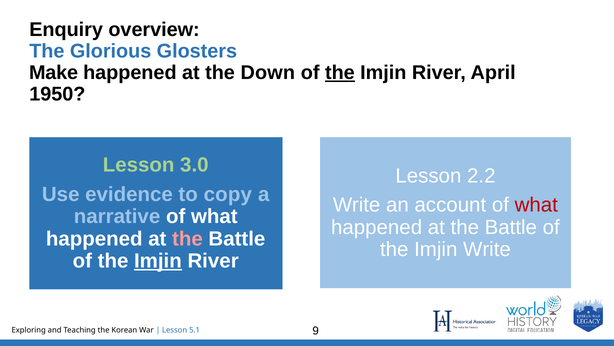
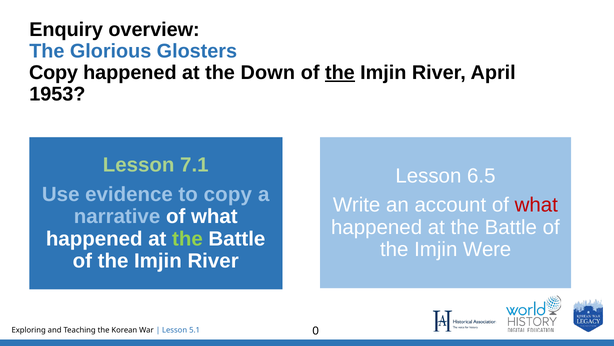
Make at (54, 73): Make -> Copy
1950: 1950 -> 1953
3.0: 3.0 -> 7.1
2.2: 2.2 -> 6.5
the at (187, 238) colour: pink -> light green
Imjin Write: Write -> Were
Imjin at (158, 261) underline: present -> none
9: 9 -> 0
